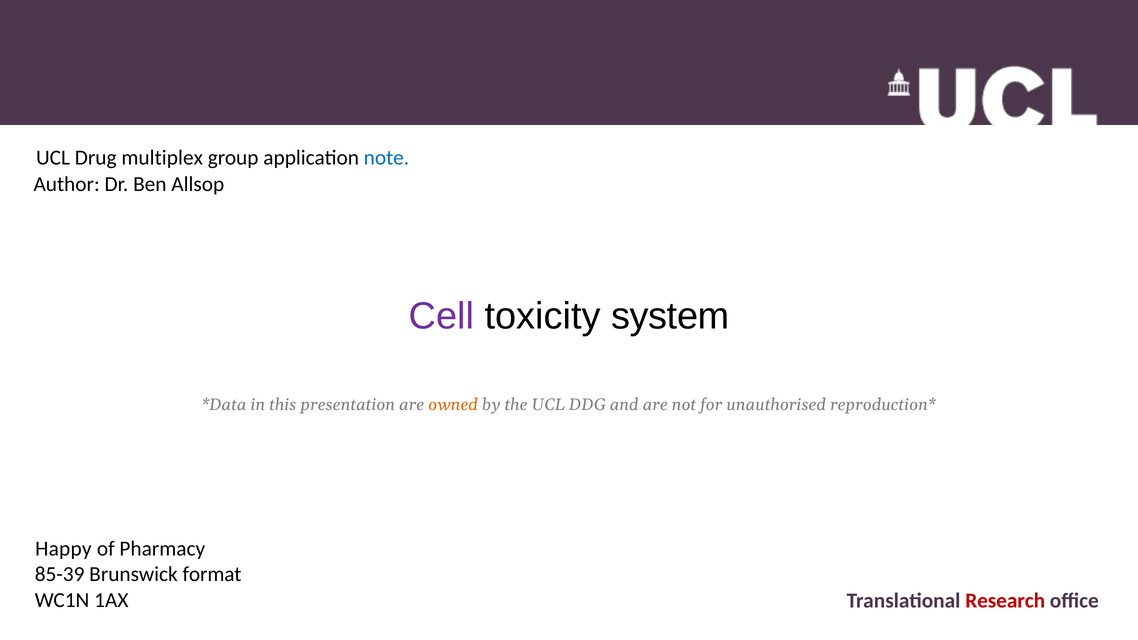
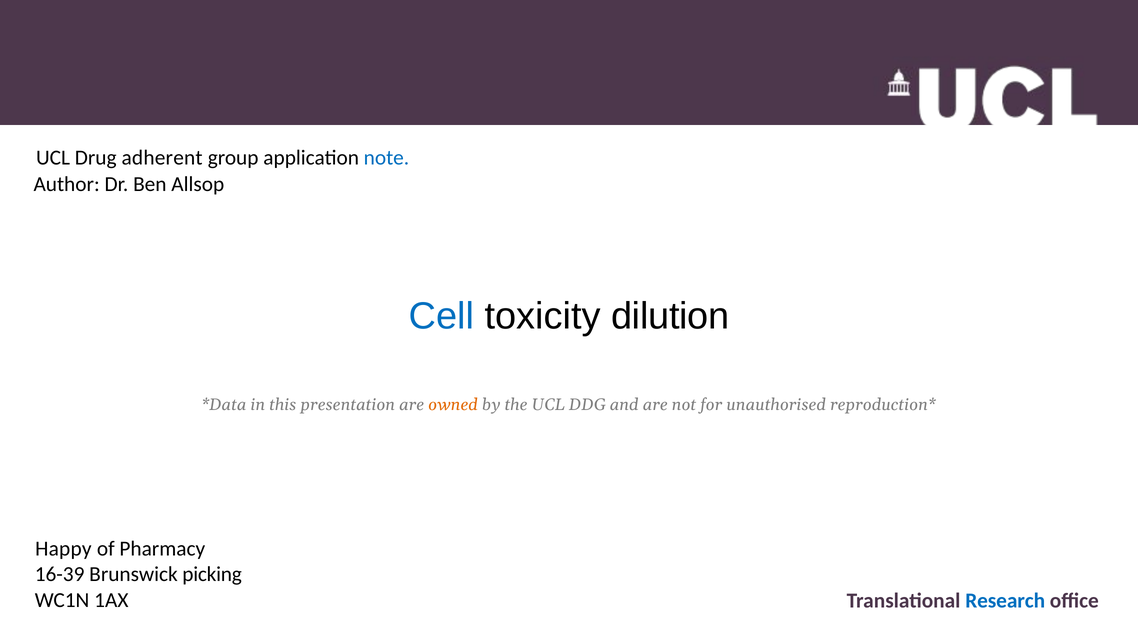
multiplex: multiplex -> adherent
Cell colour: purple -> blue
system: system -> dilution
85-39: 85-39 -> 16-39
format: format -> picking
Research colour: red -> blue
